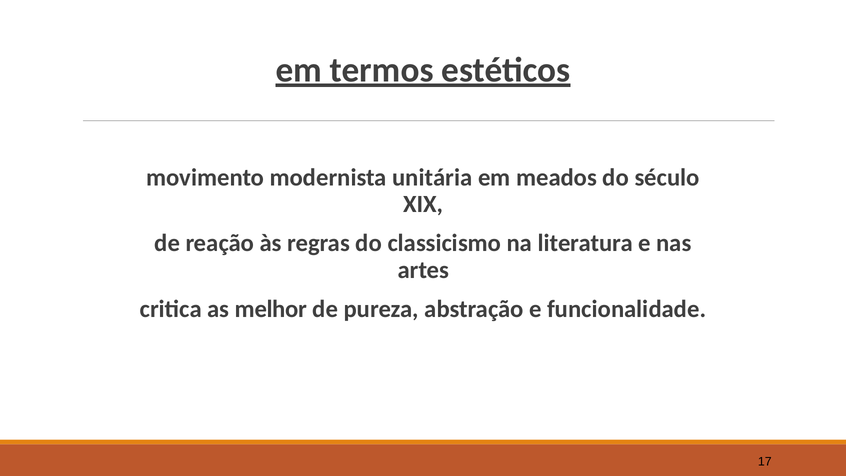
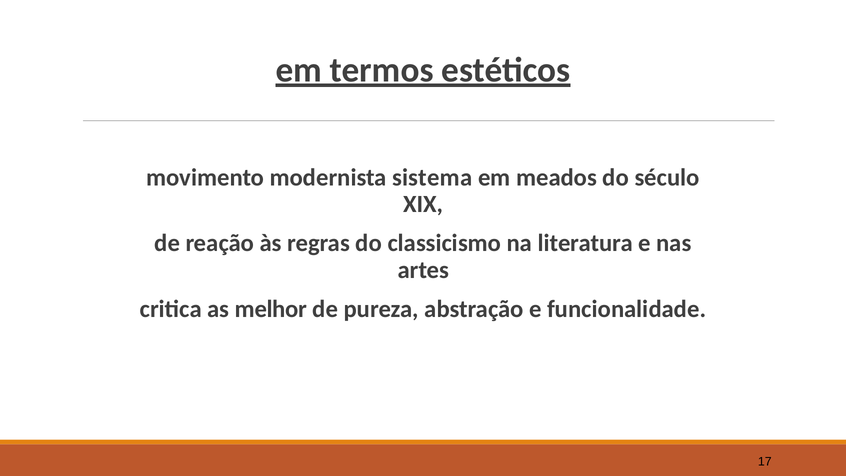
unitária: unitária -> sistema
